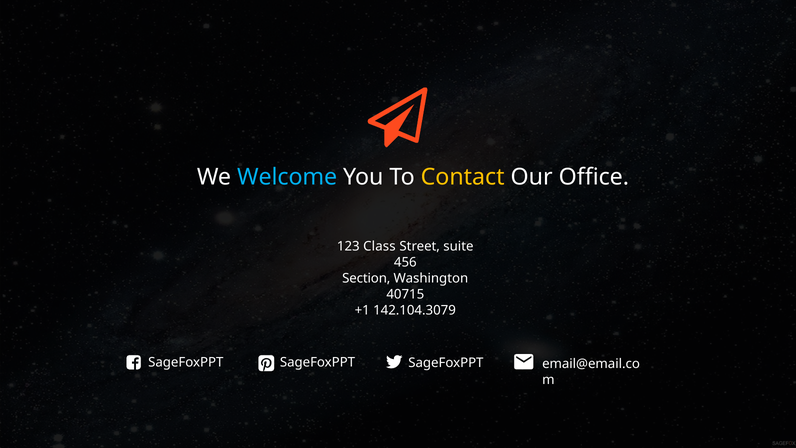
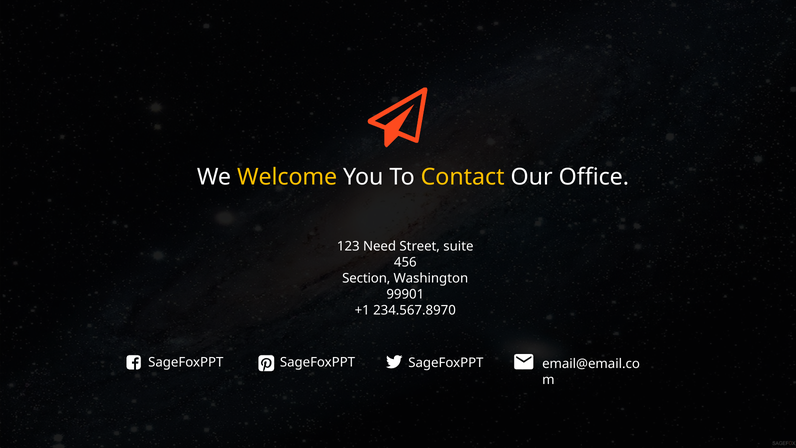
Welcome colour: light blue -> yellow
Class: Class -> Need
40715: 40715 -> 99901
142.104.3079: 142.104.3079 -> 234.567.8970
